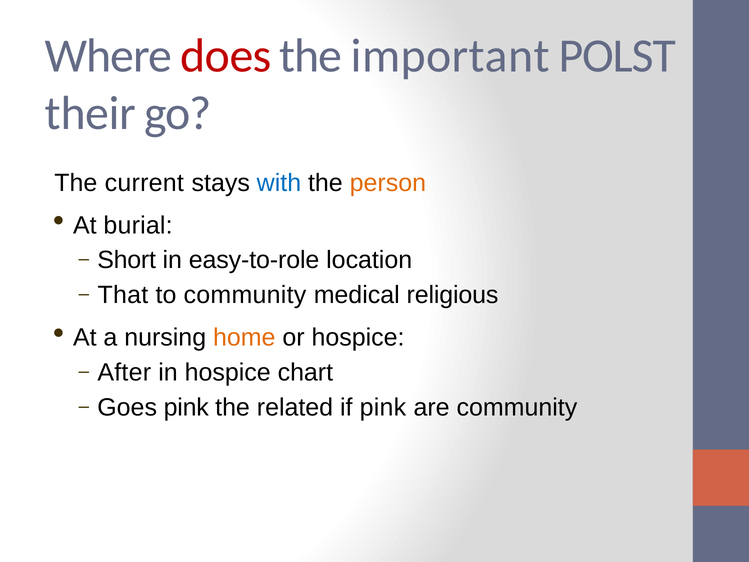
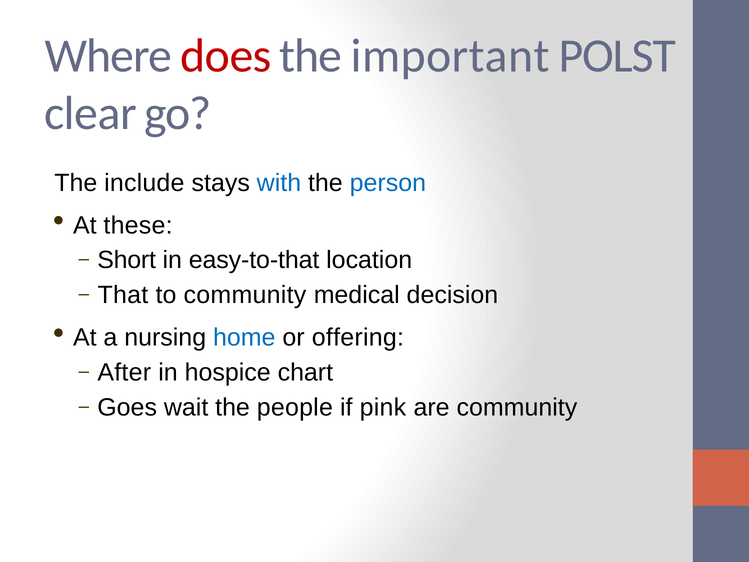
their: their -> clear
current: current -> include
person colour: orange -> blue
burial: burial -> these
easy-to-role: easy-to-role -> easy-to-that
religious: religious -> decision
home colour: orange -> blue
or hospice: hospice -> offering
Goes pink: pink -> wait
related: related -> people
